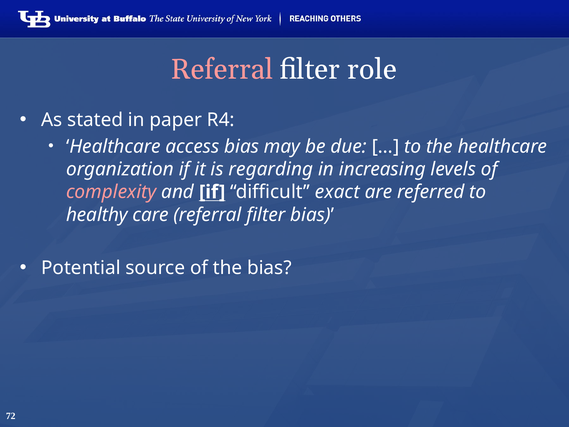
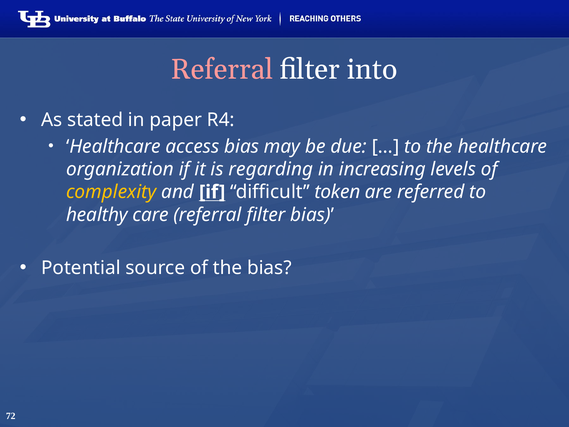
role: role -> into
complexity colour: pink -> yellow
exact: exact -> token
